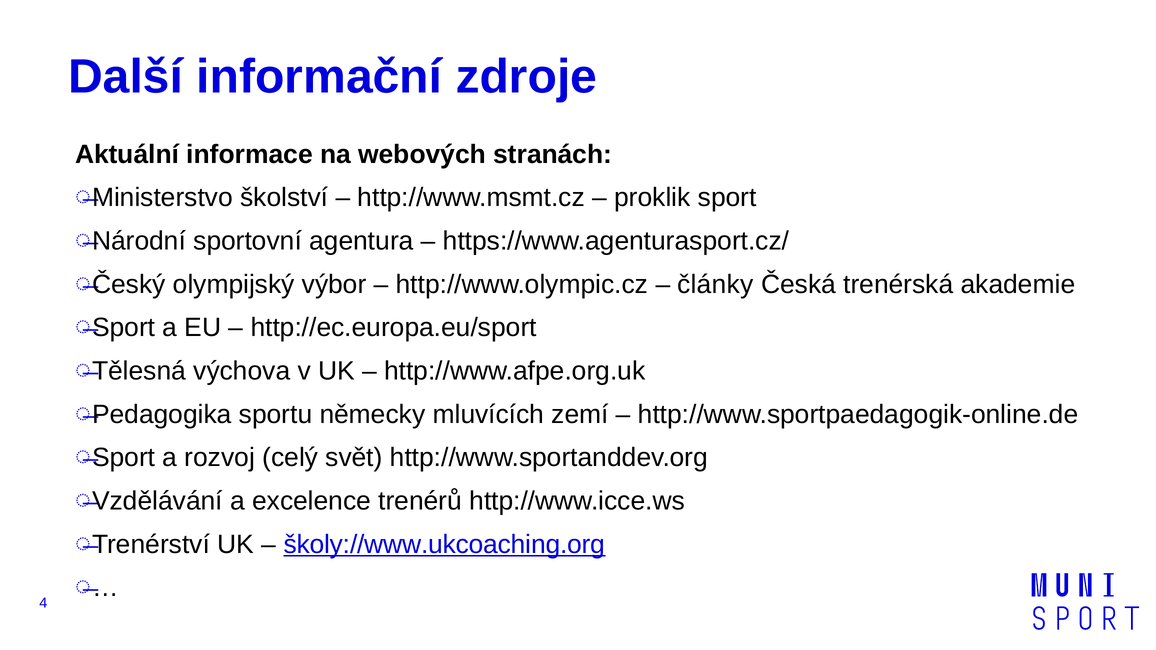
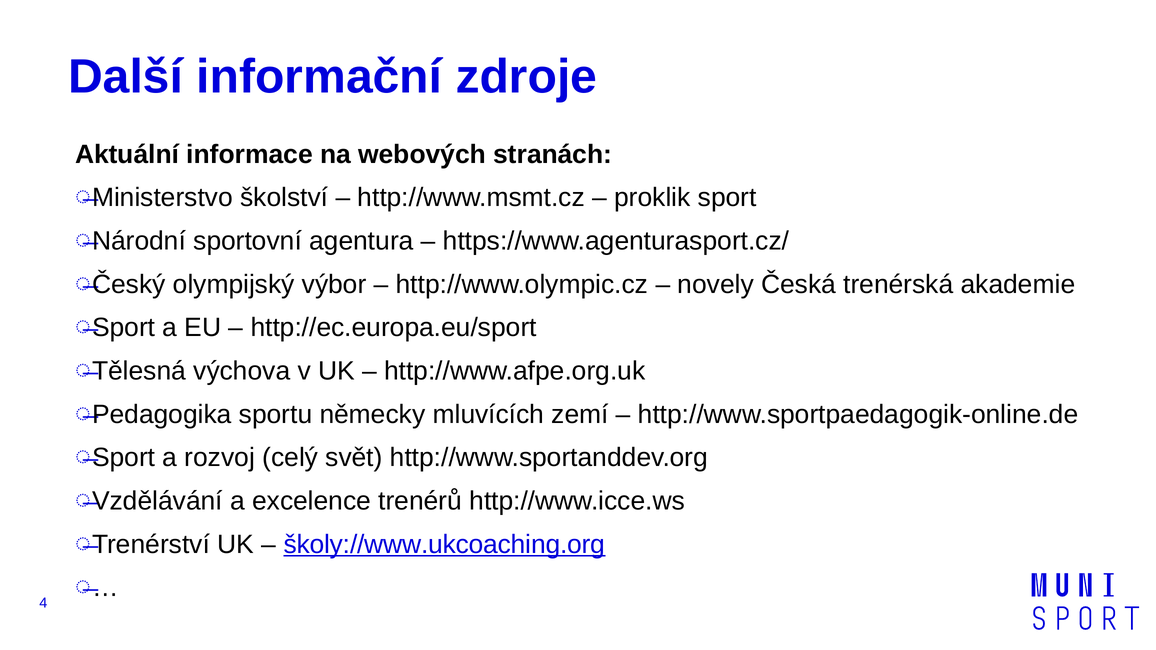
články: články -> novely
